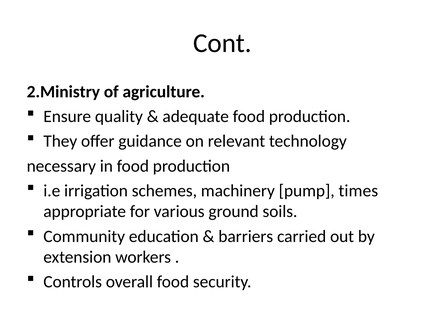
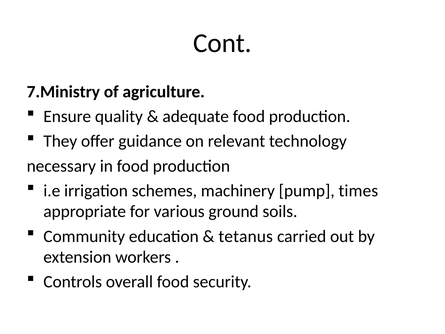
2.Ministry: 2.Ministry -> 7.Ministry
barriers: barriers -> tetanus
